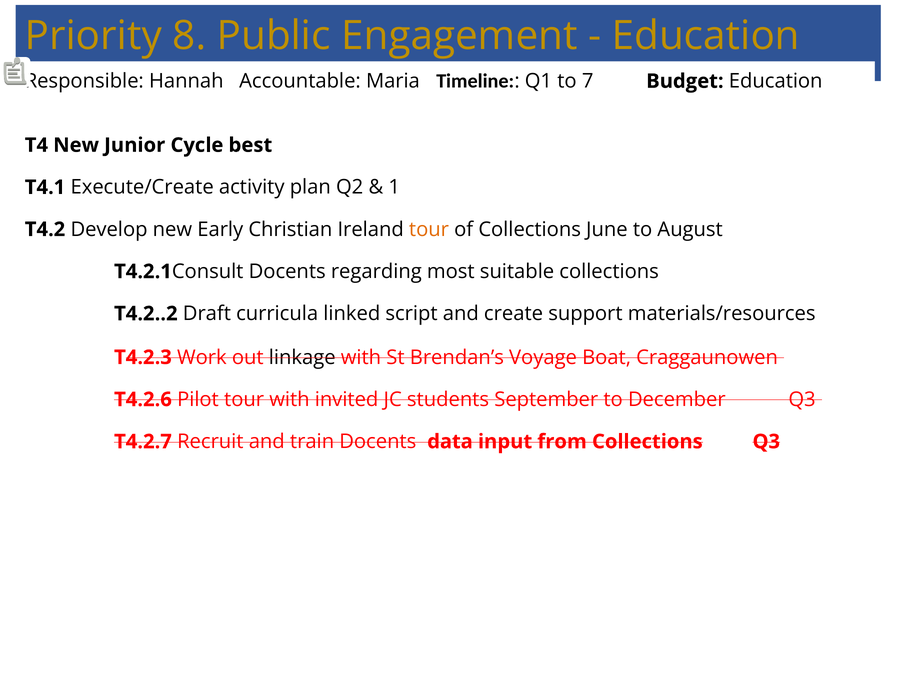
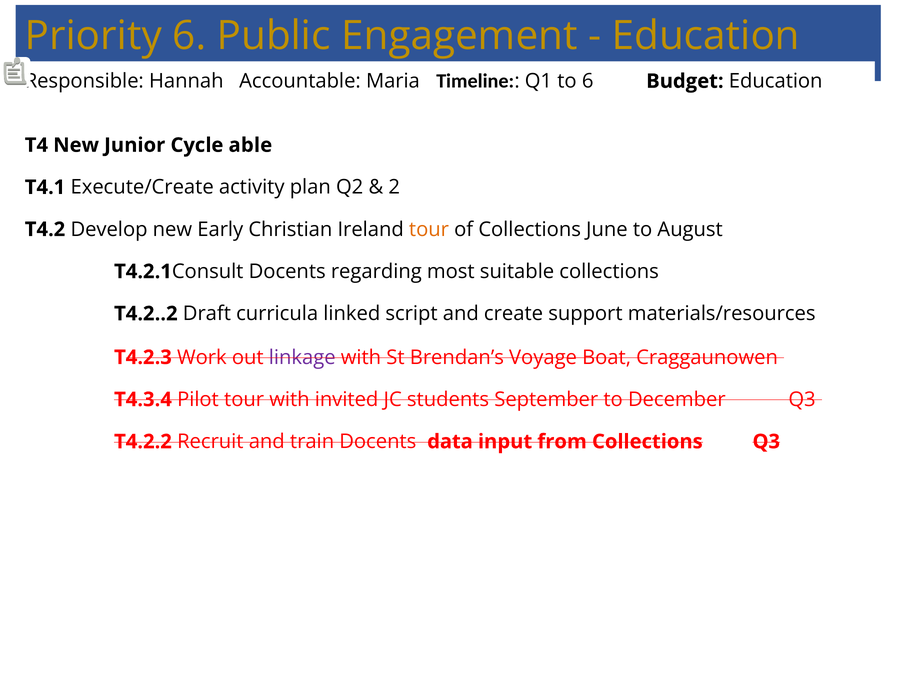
Priority 8: 8 -> 6
to 7: 7 -> 6
best: best -> able
1: 1 -> 2
linkage colour: black -> purple
T4.2.6: T4.2.6 -> T4.3.4
T4.2.7: T4.2.7 -> T4.2.2
